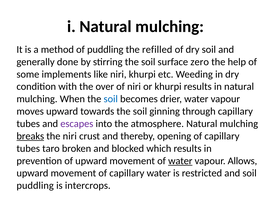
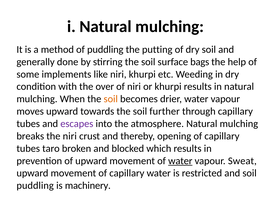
refilled: refilled -> putting
zero: zero -> bags
soil at (111, 99) colour: blue -> orange
ginning: ginning -> further
breaks underline: present -> none
Allows: Allows -> Sweat
intercrops: intercrops -> machinery
